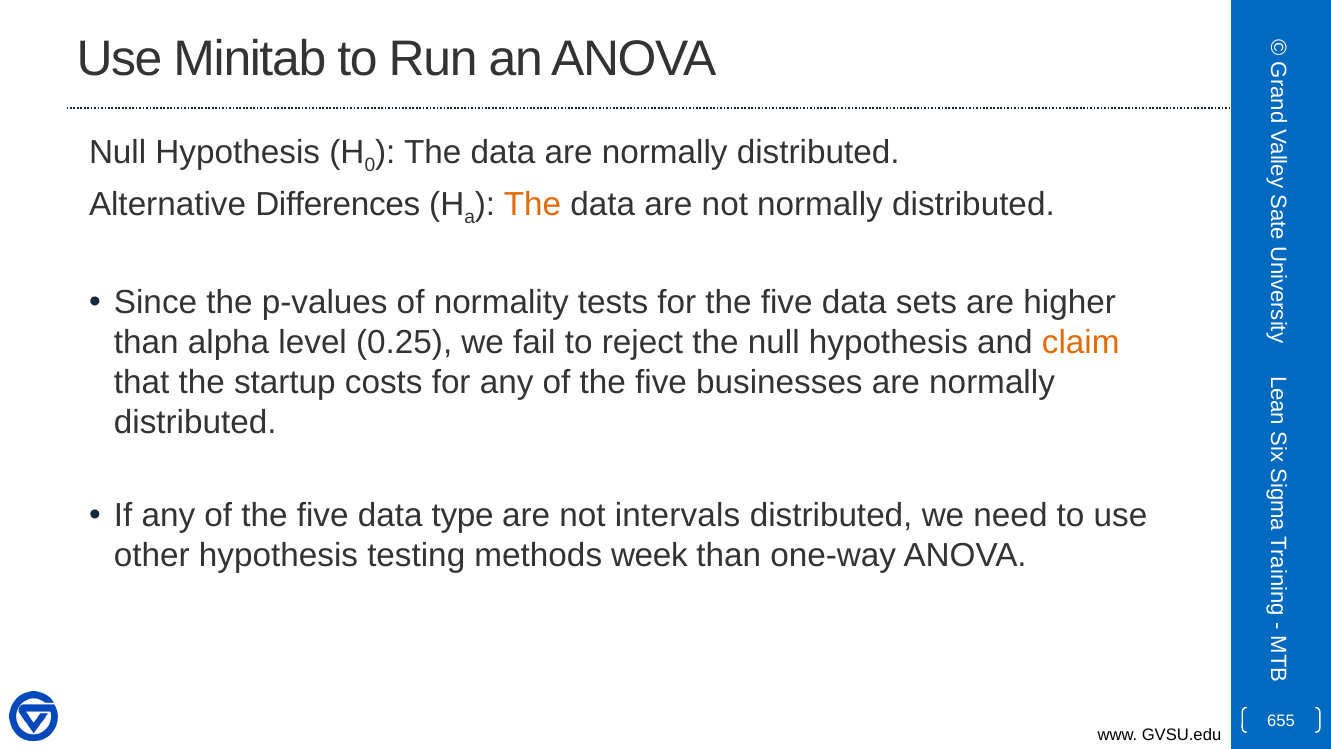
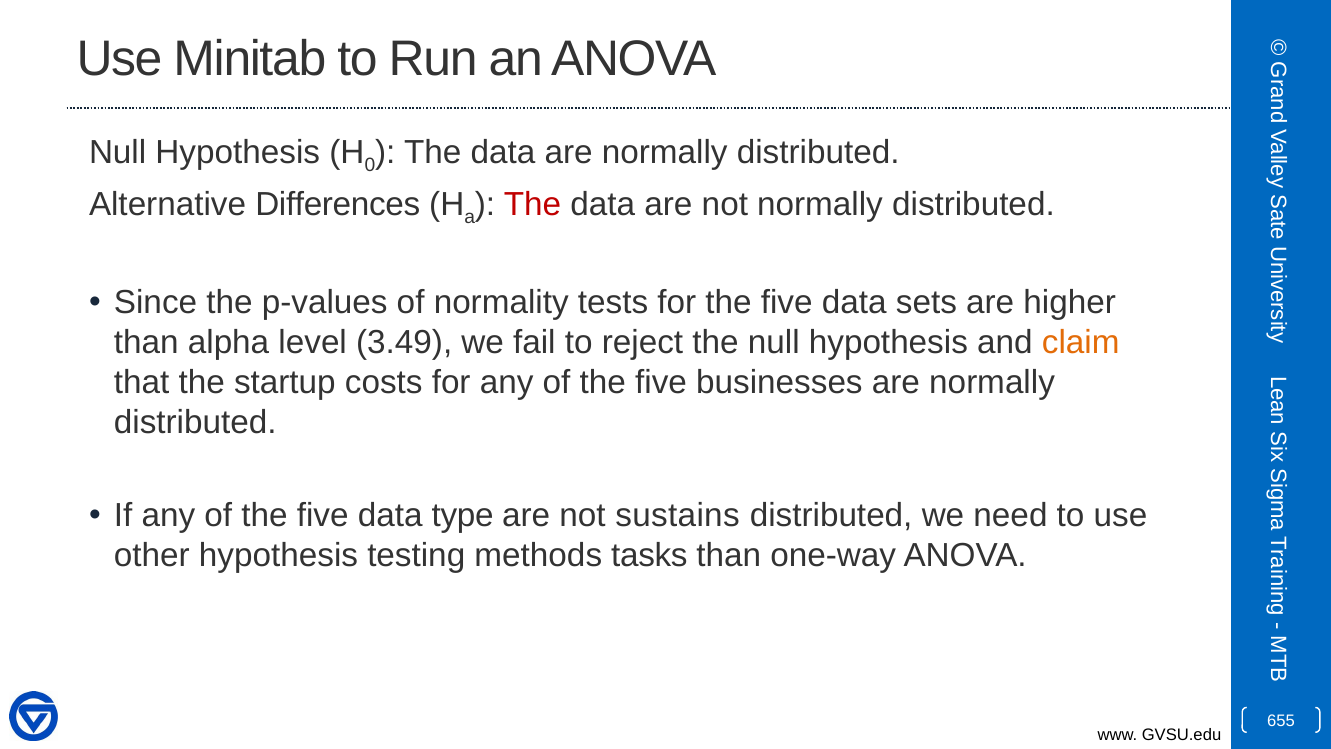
The at (533, 204) colour: orange -> red
0.25: 0.25 -> 3.49
intervals: intervals -> sustains
week: week -> tasks
